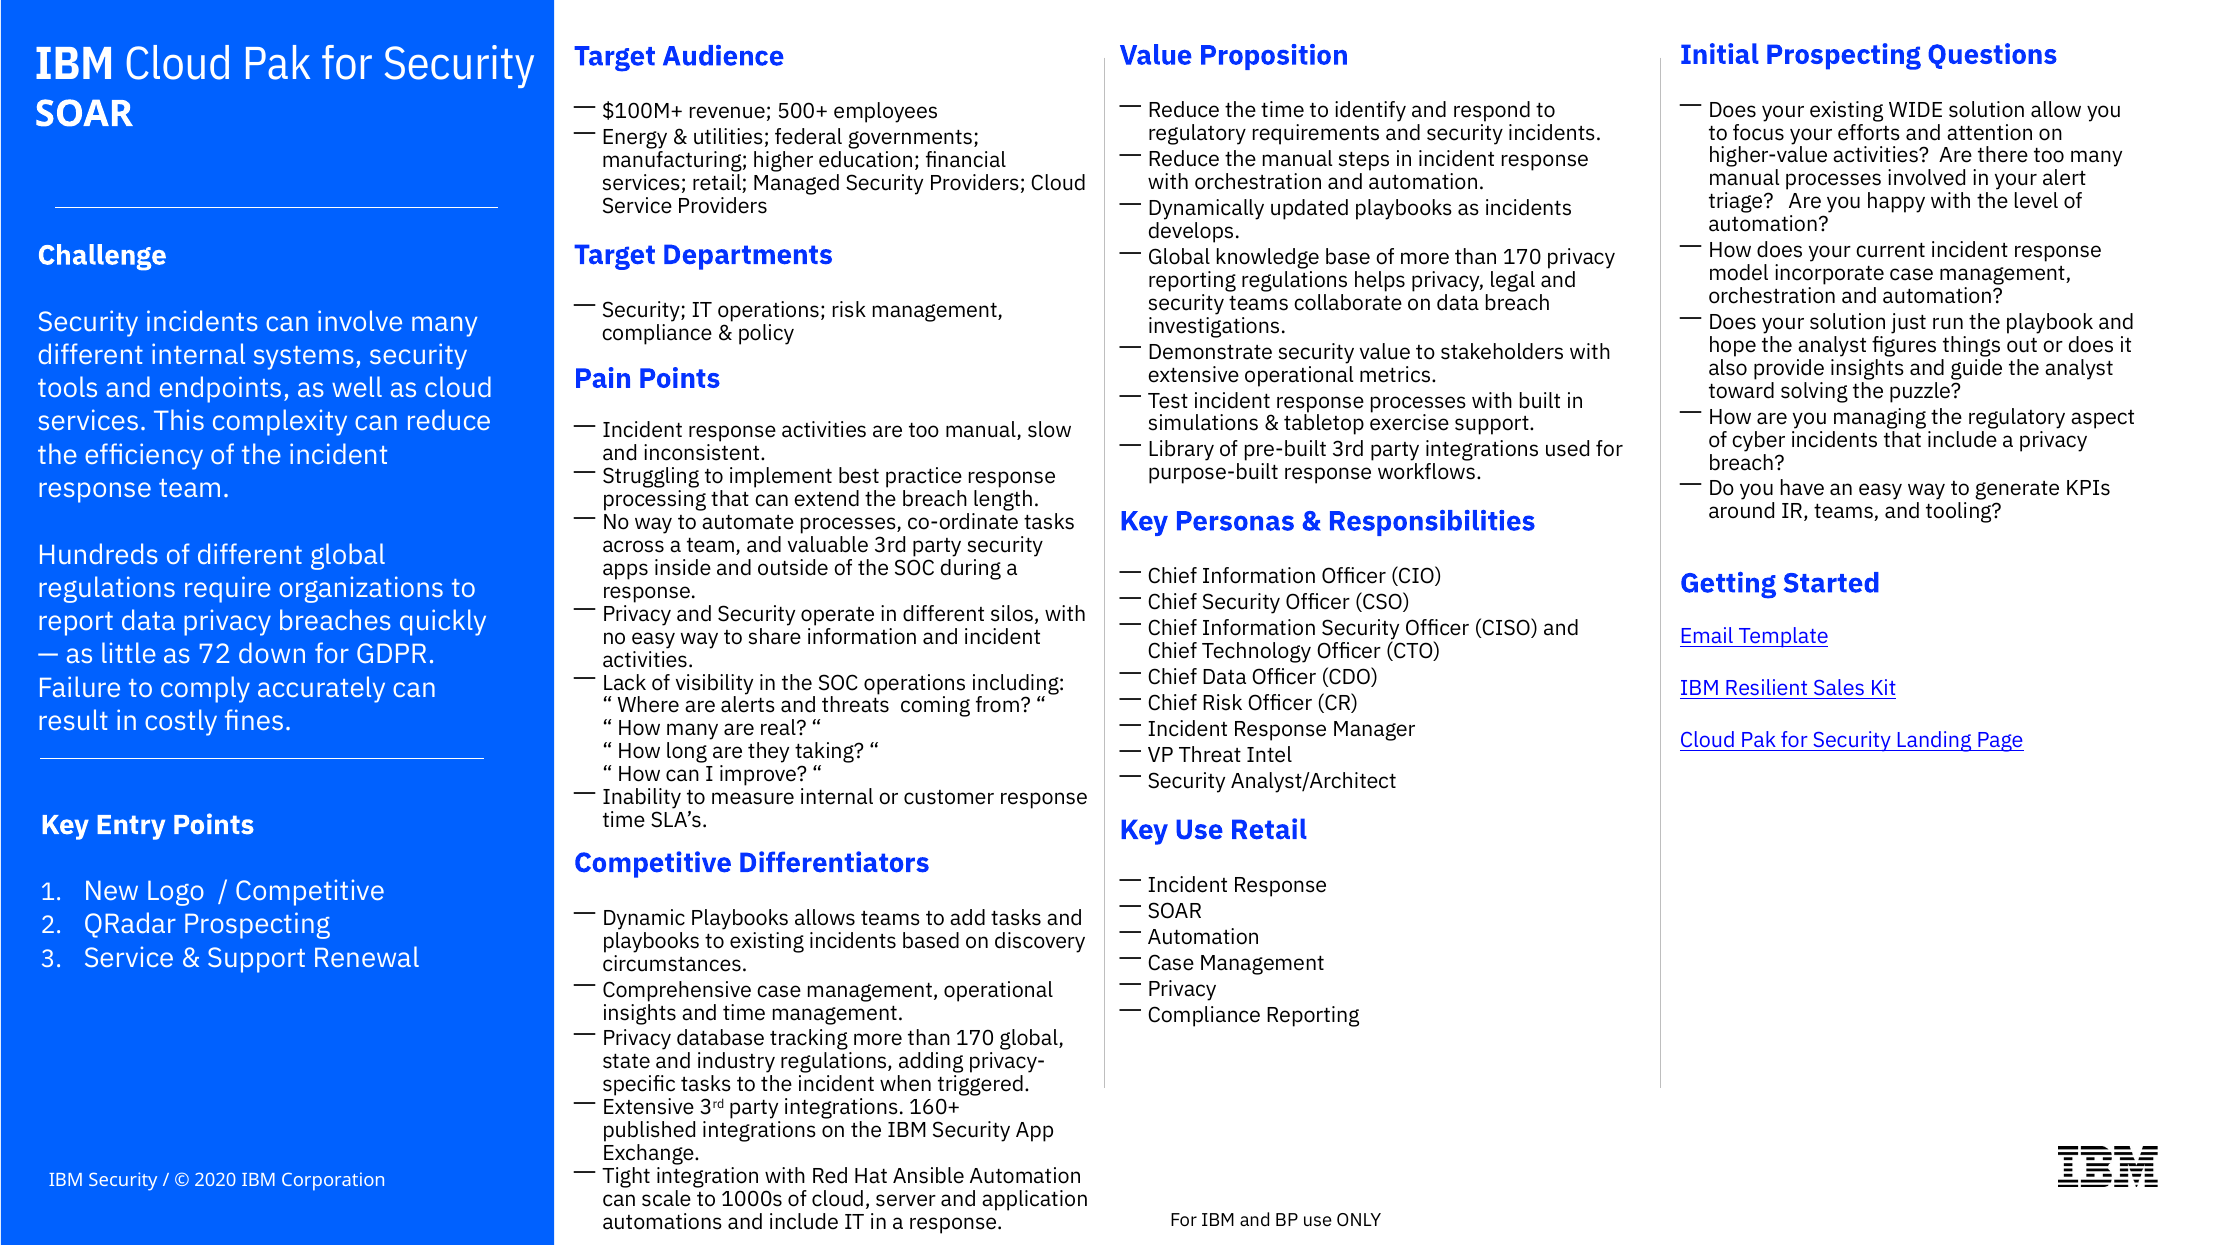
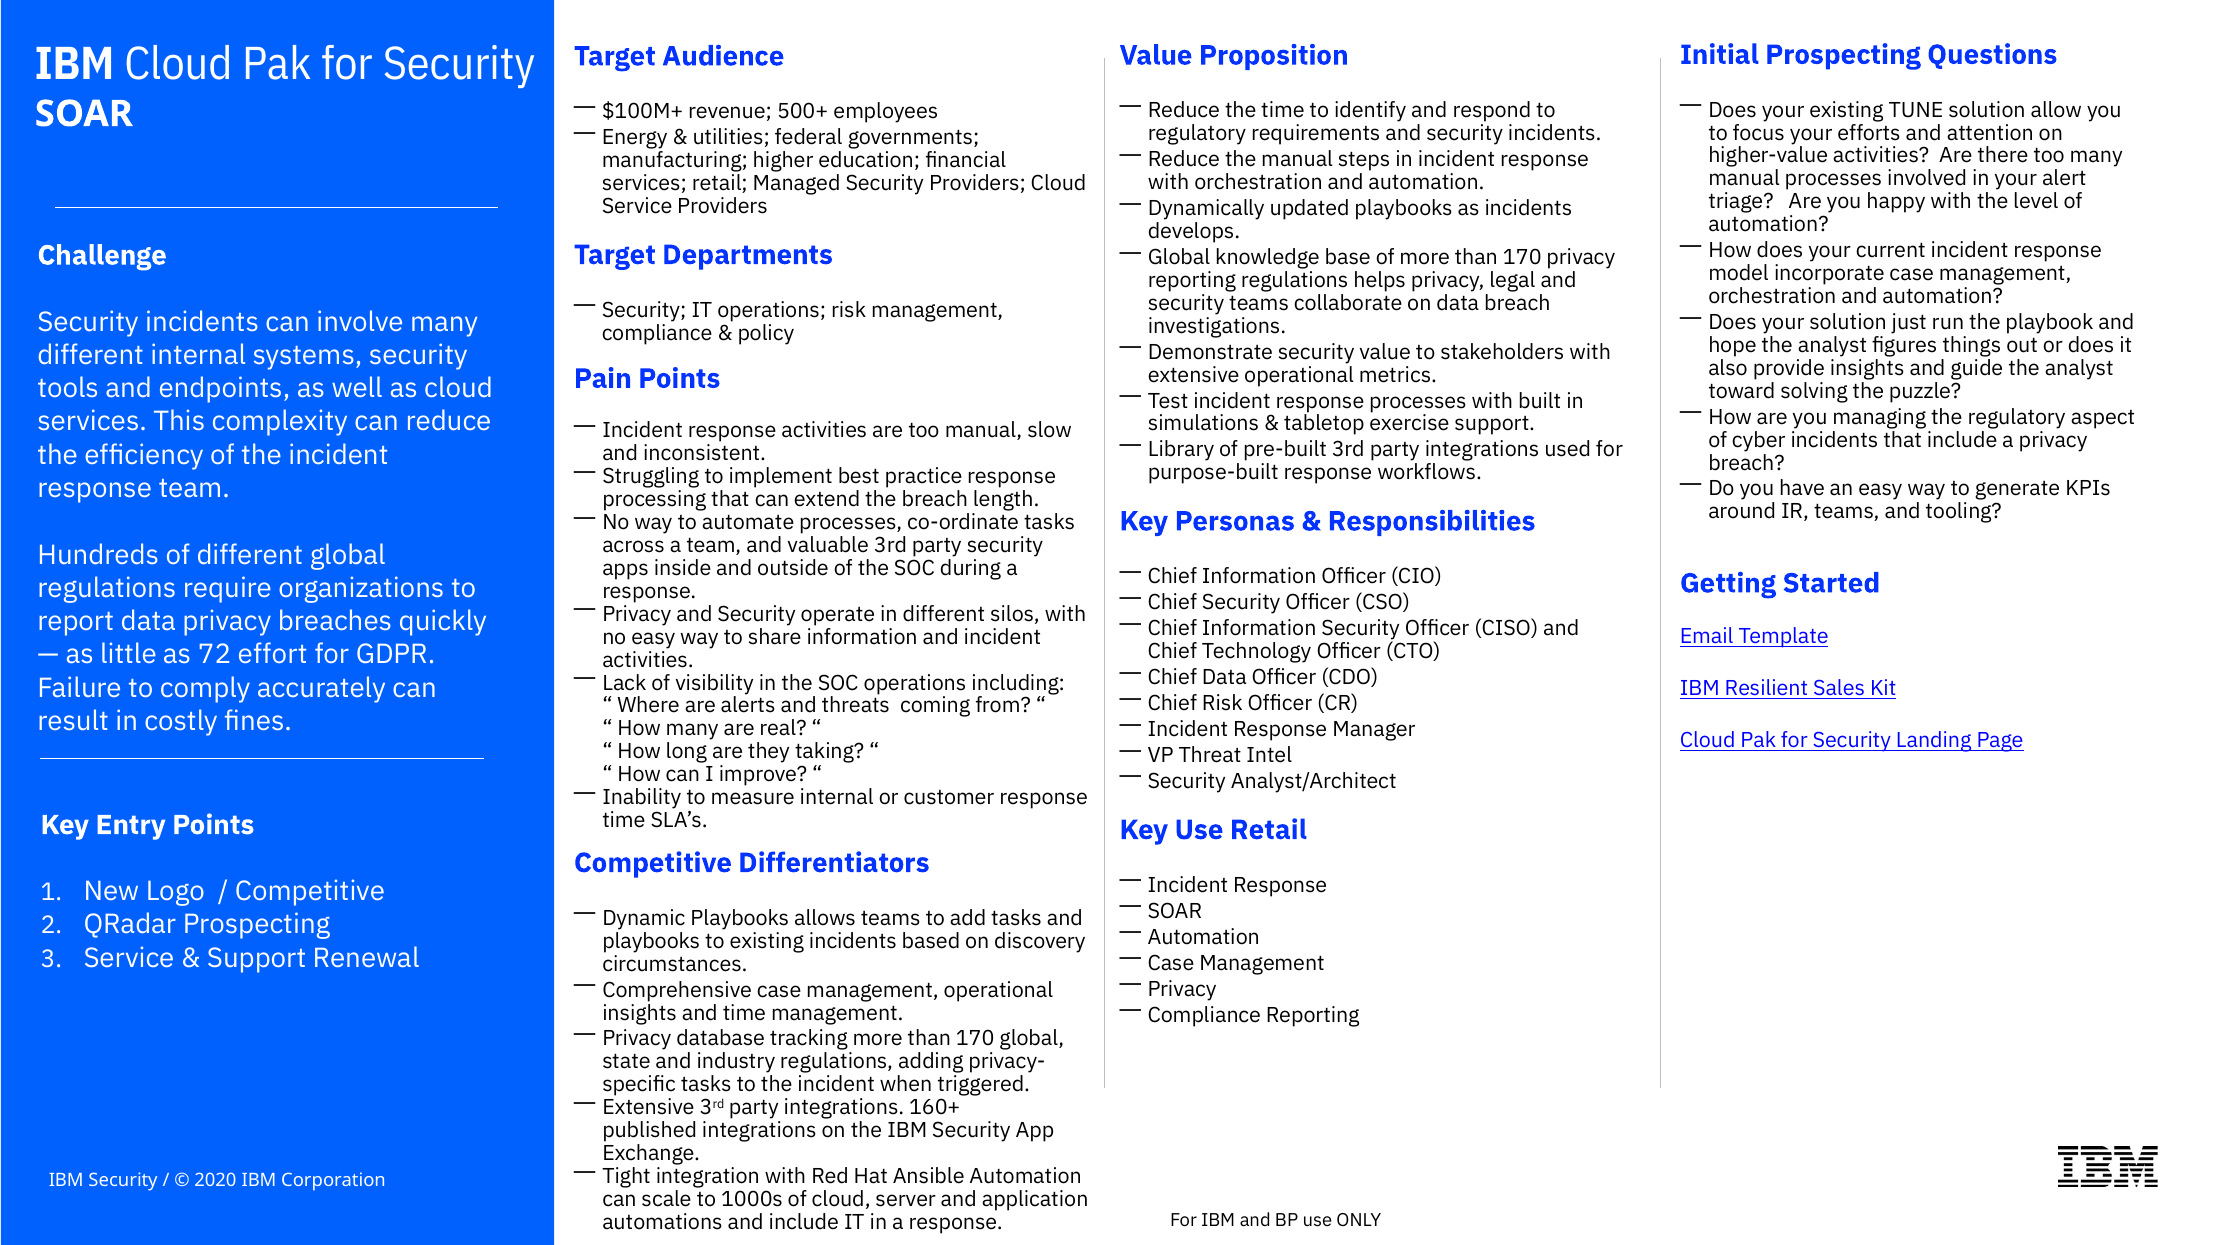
WIDE: WIDE -> TUNE
down: down -> effort
